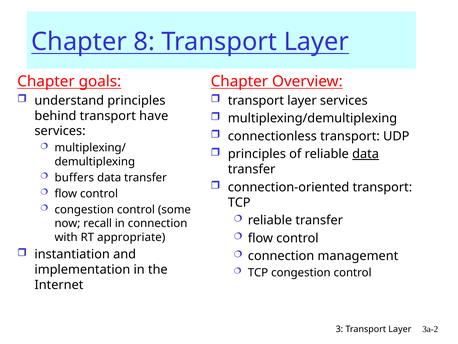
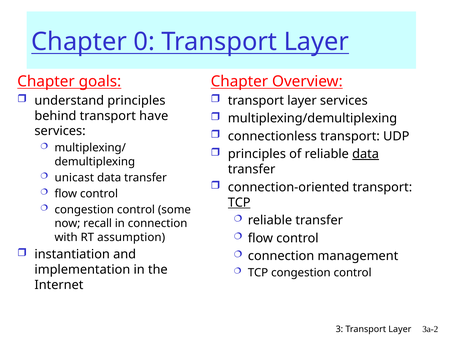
8: 8 -> 0
buffers: buffers -> unicast
TCP at (239, 202) underline: none -> present
appropriate: appropriate -> assumption
